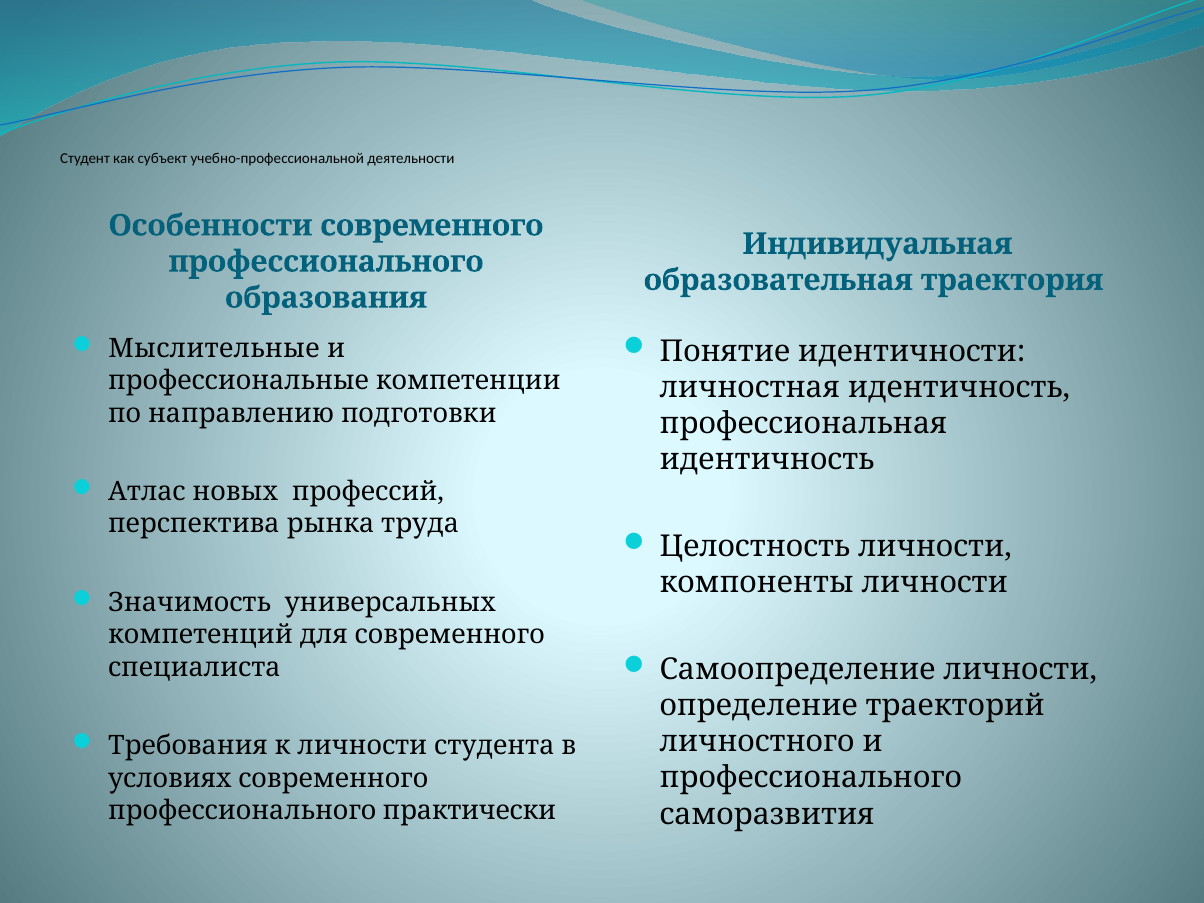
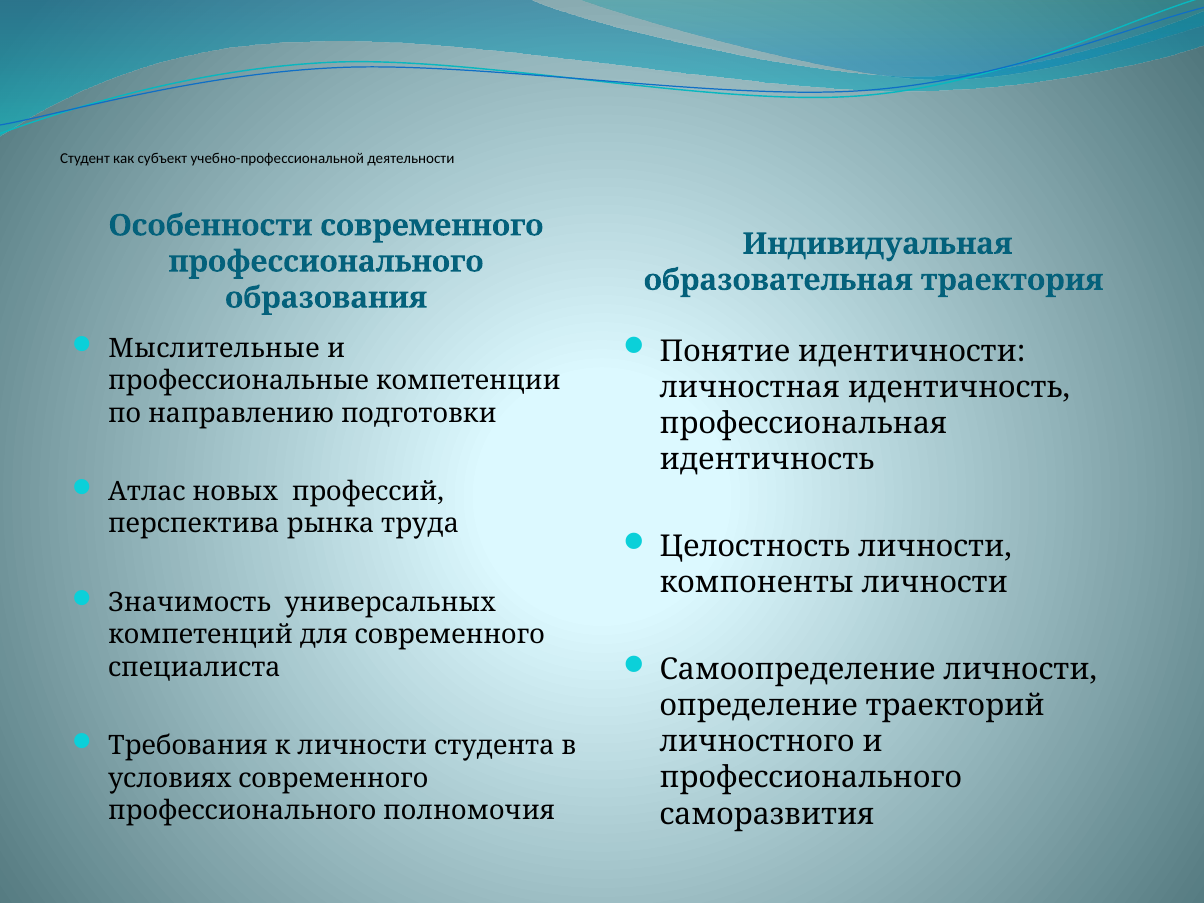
практически: практически -> полномочия
